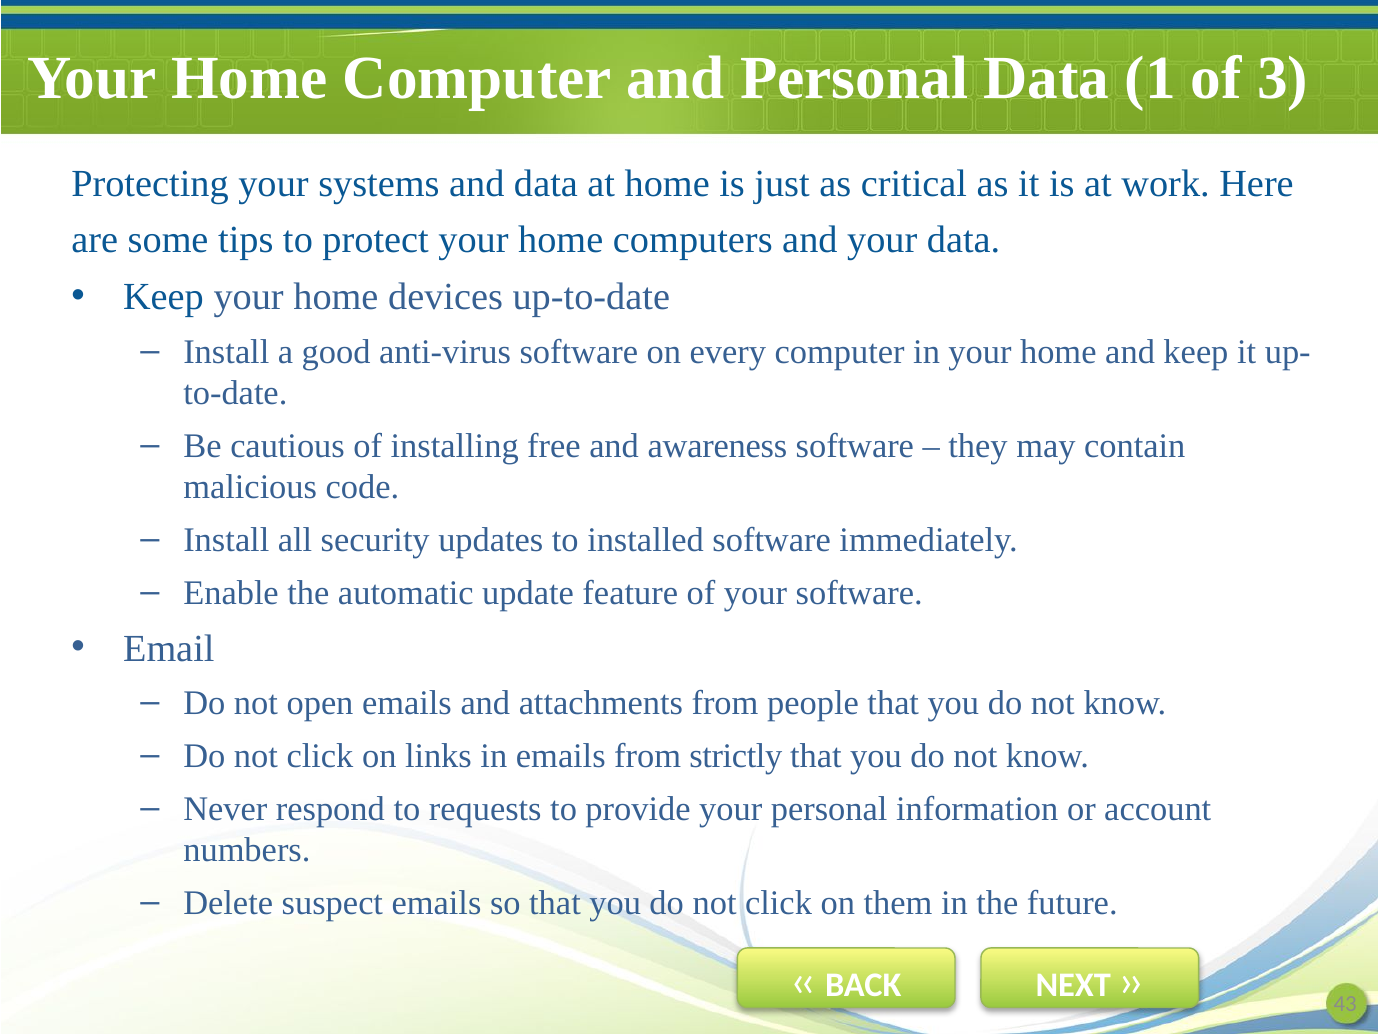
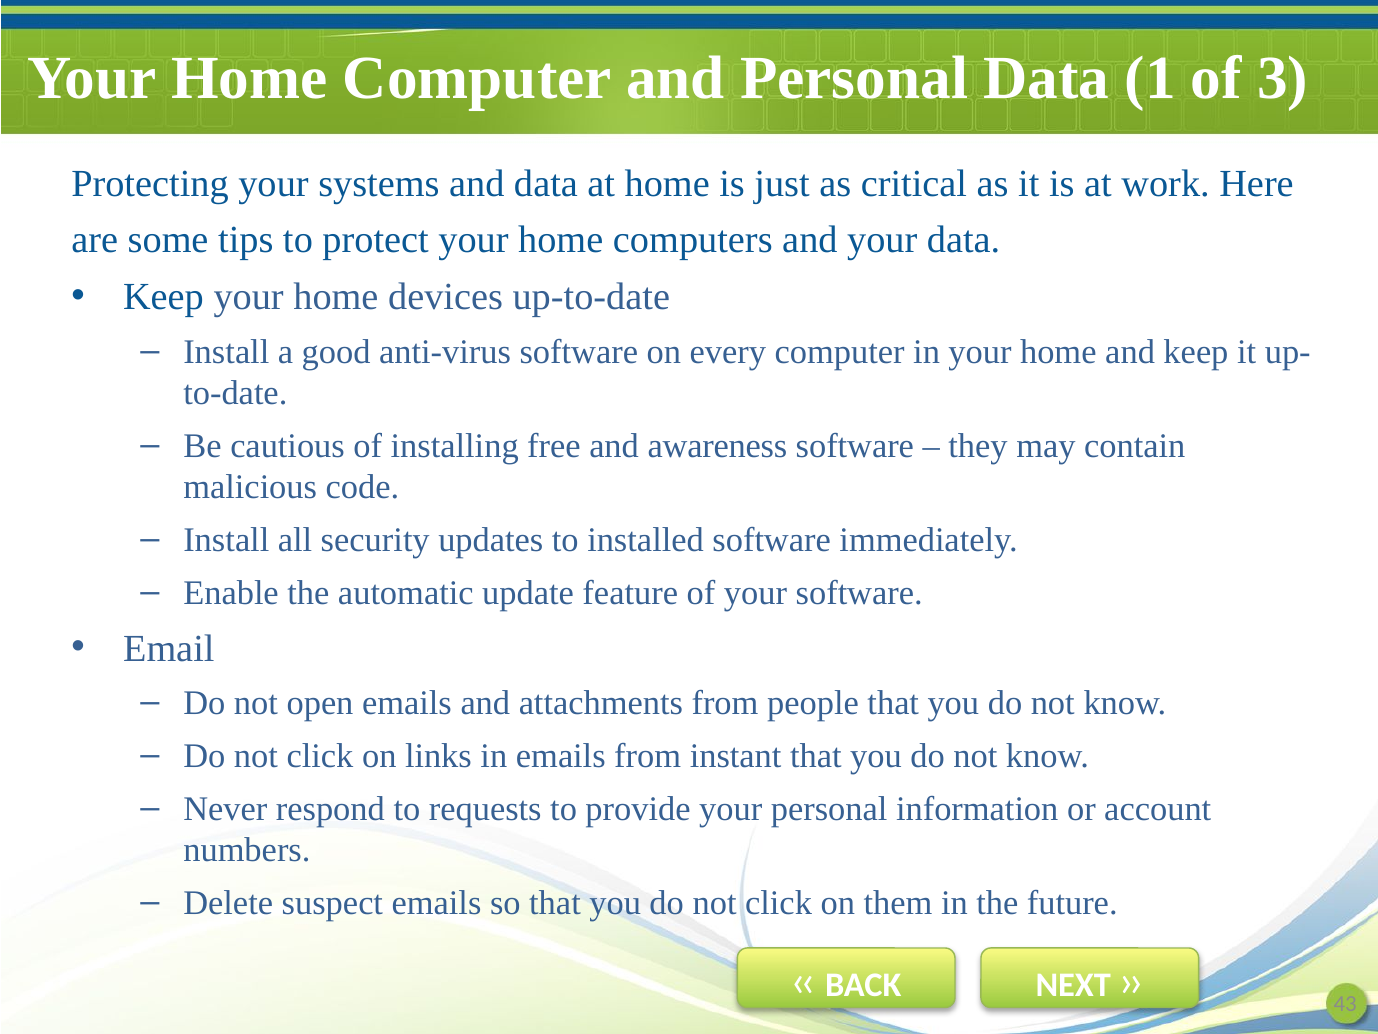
strictly: strictly -> instant
